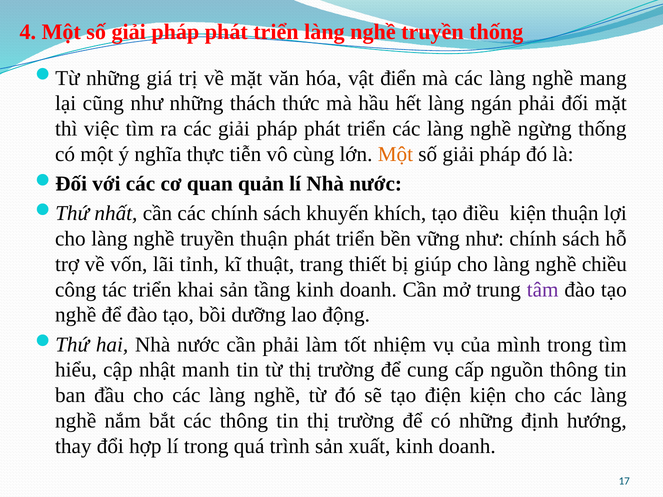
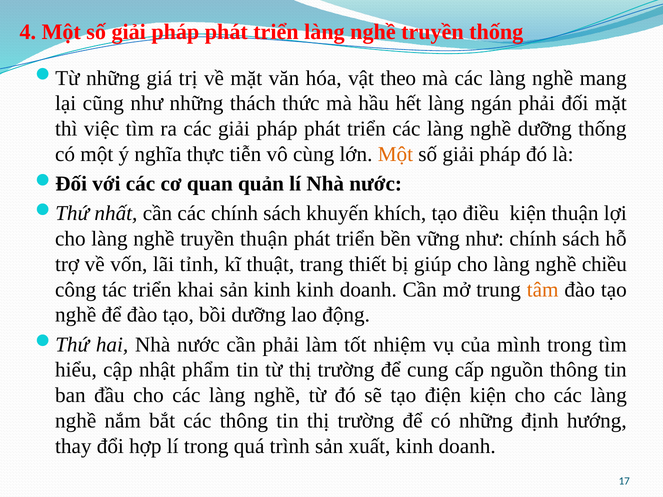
điển: điển -> theo
nghề ngừng: ngừng -> dưỡng
sản tầng: tầng -> kinh
tâm colour: purple -> orange
manh: manh -> phẩm
